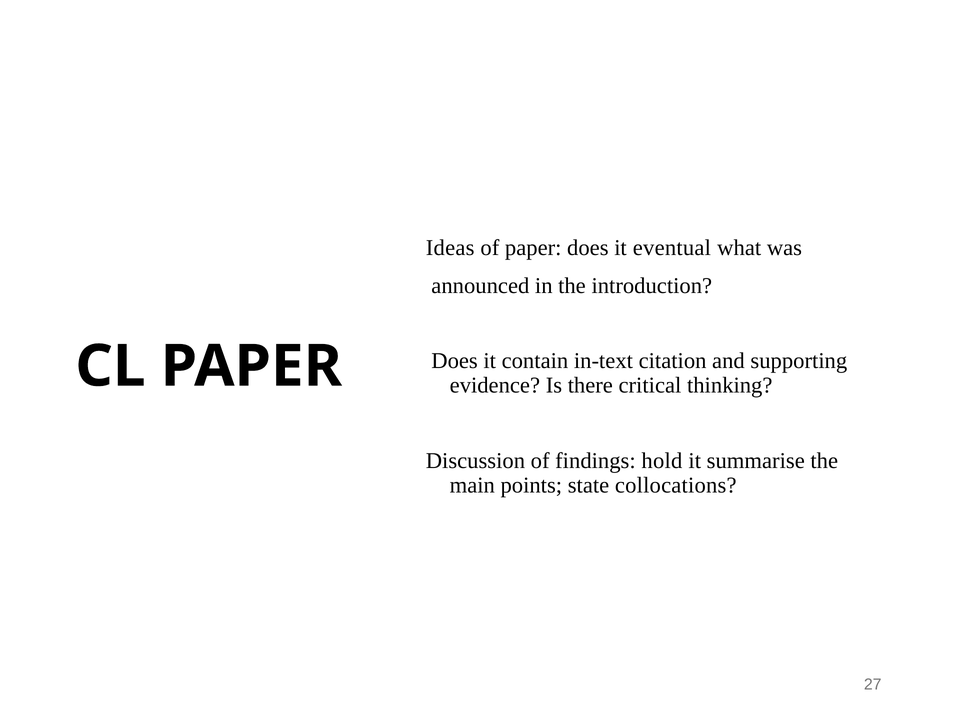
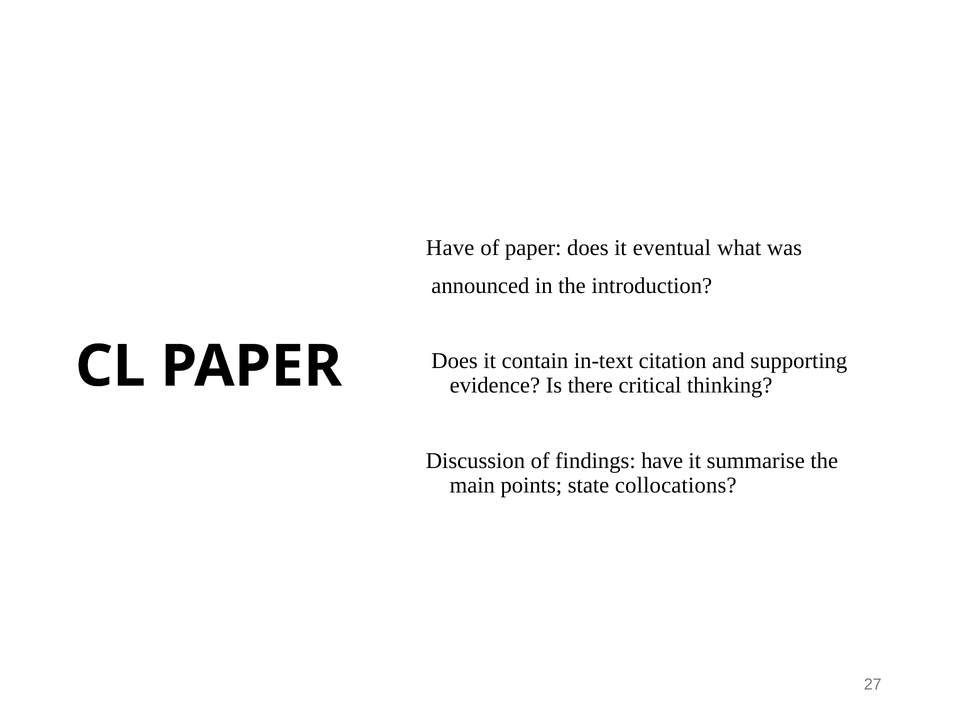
Ideas at (450, 248): Ideas -> Have
findings hold: hold -> have
